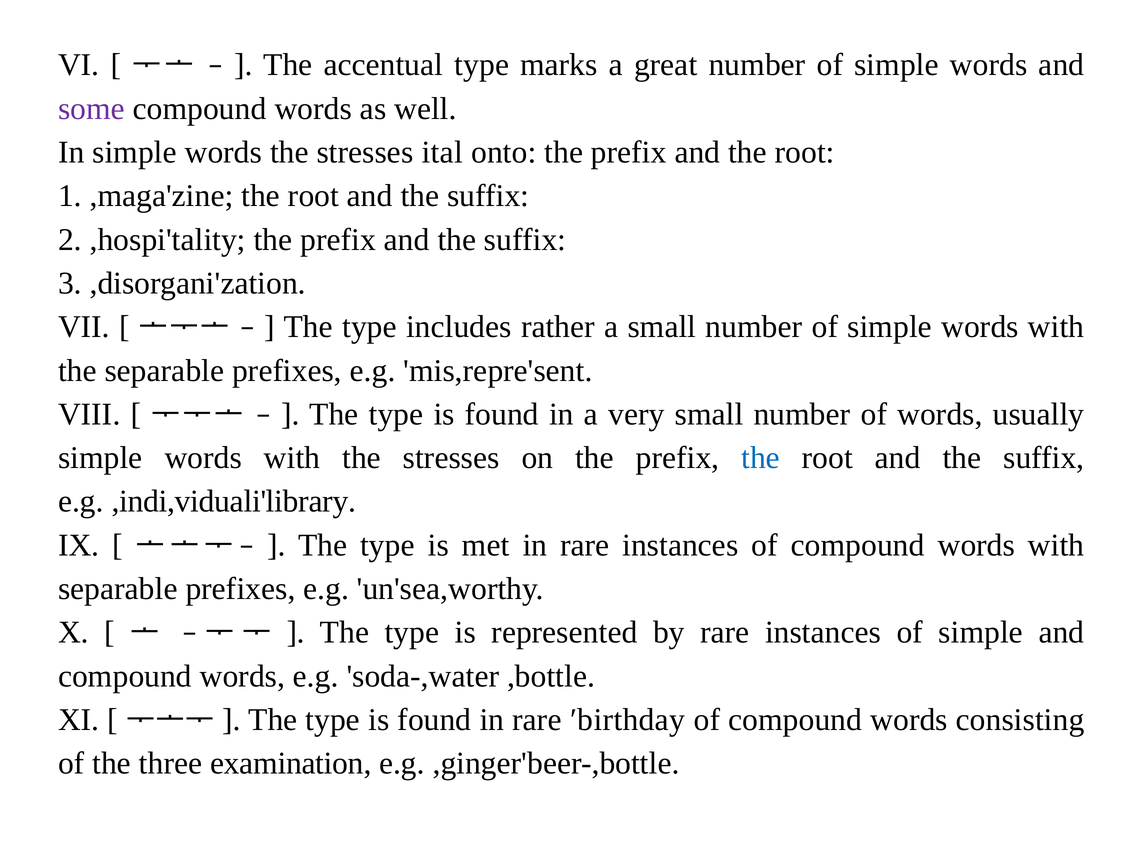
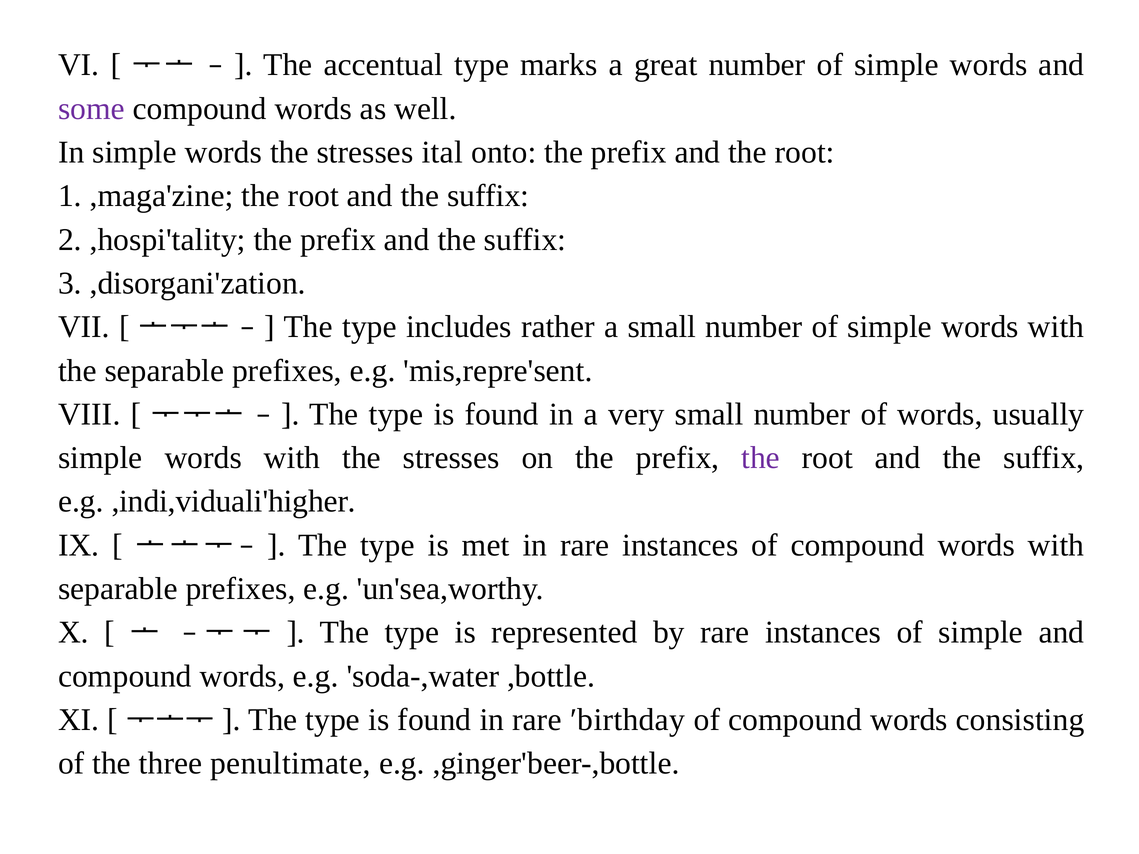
the at (761, 458) colour: blue -> purple
,indi,viduali'library: ,indi,viduali'library -> ,indi,viduali'higher
examination: examination -> penultimate
